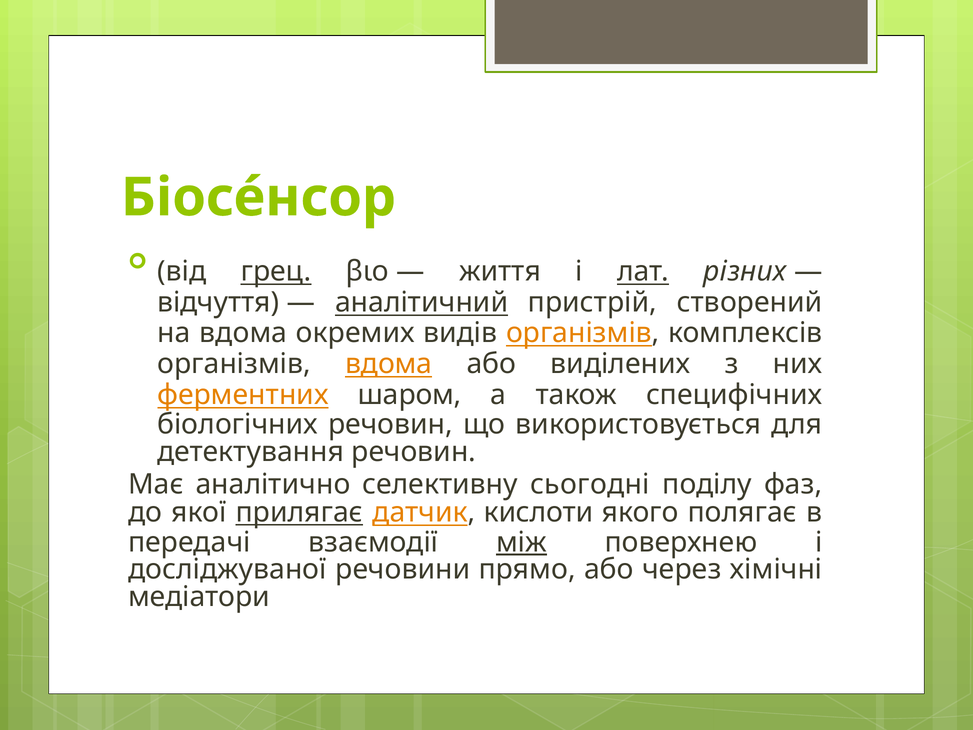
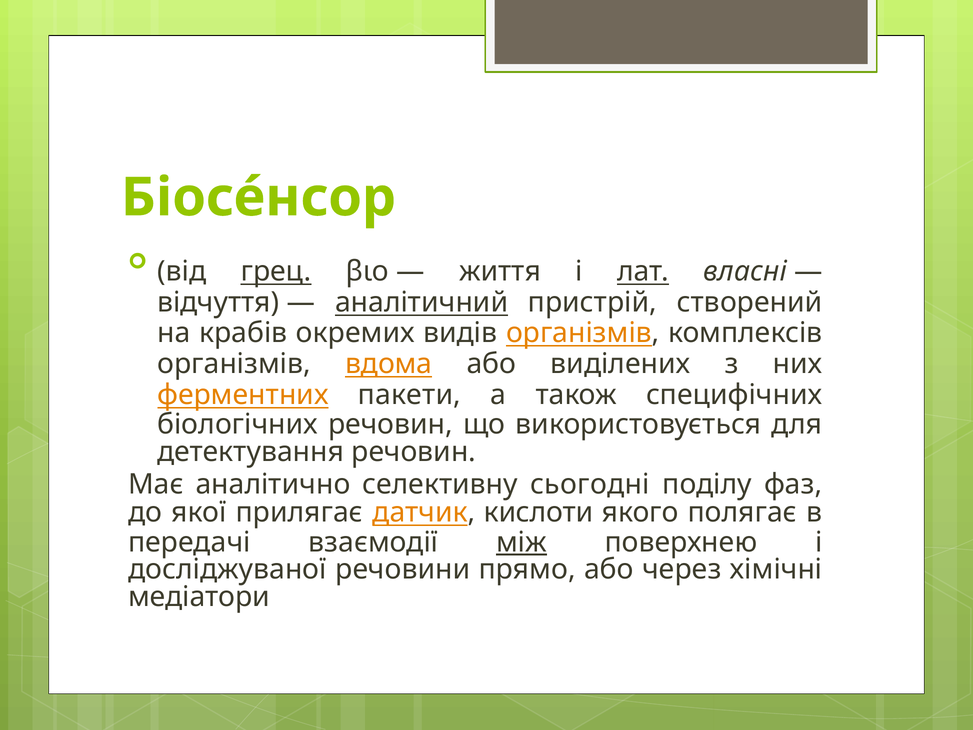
різних: різних -> власні
на вдома: вдома -> крабів
шаром: шаром -> пакети
прилягає underline: present -> none
